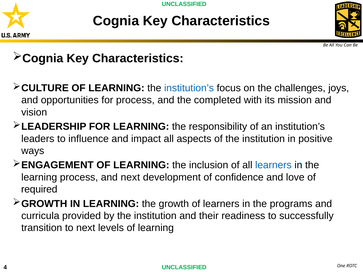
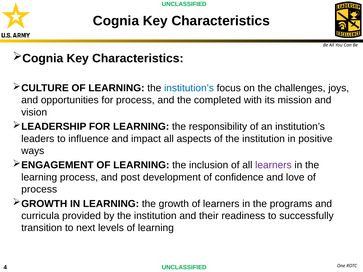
learners at (273, 165) colour: blue -> purple
and next: next -> post
required at (39, 190): required -> process
